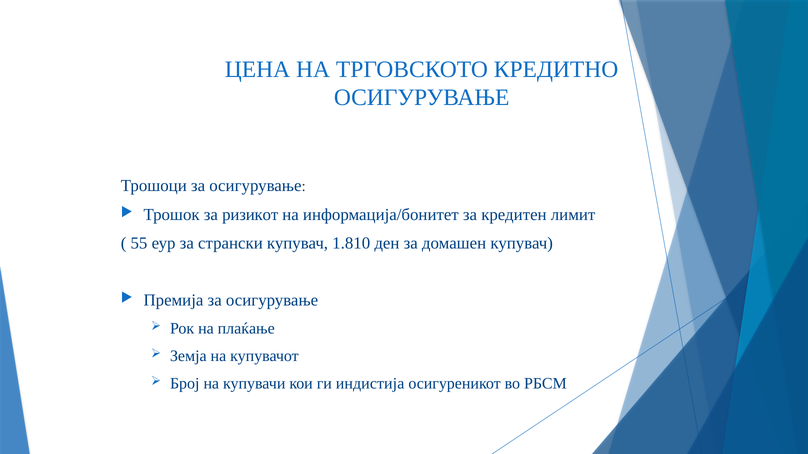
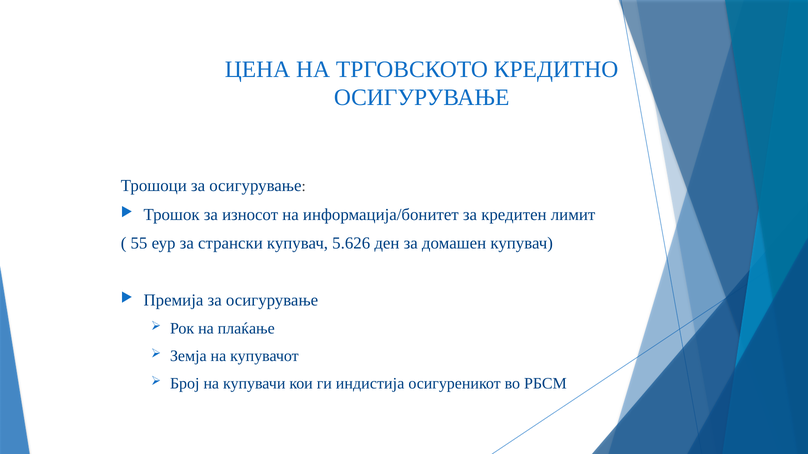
ризикот: ризикот -> износот
1.810: 1.810 -> 5.626
